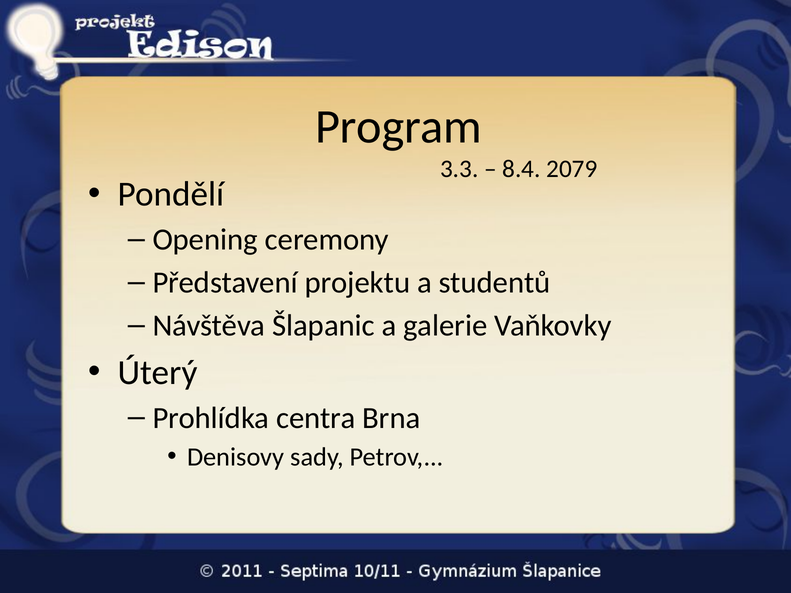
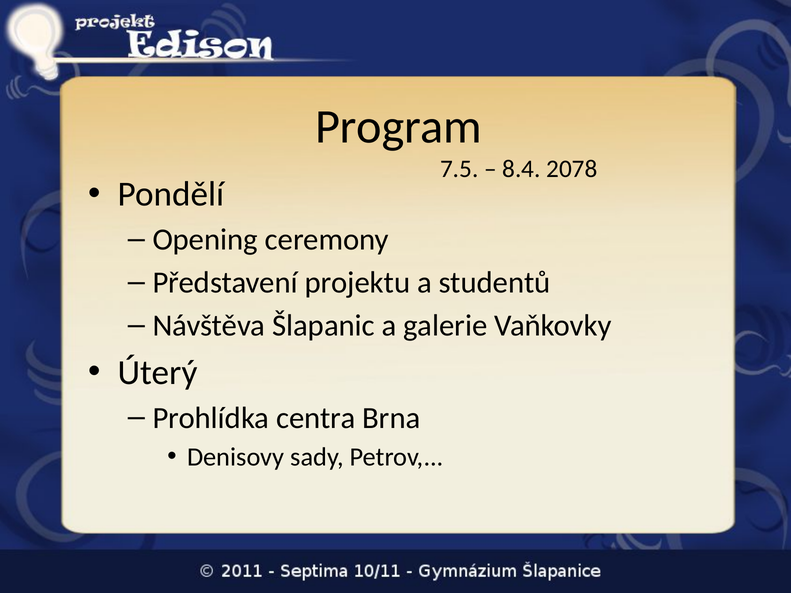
3.3: 3.3 -> 7.5
2079: 2079 -> 2078
